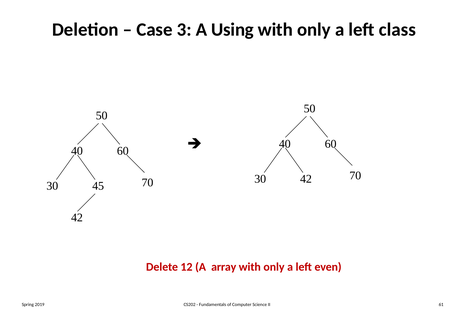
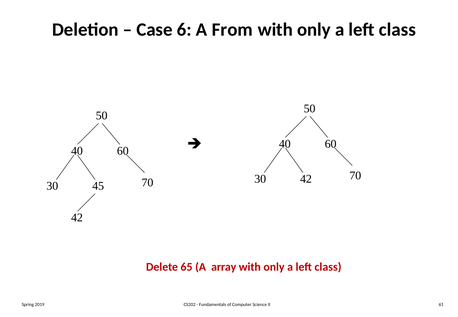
3: 3 -> 6
Using: Using -> From
12: 12 -> 65
even at (328, 267): even -> class
